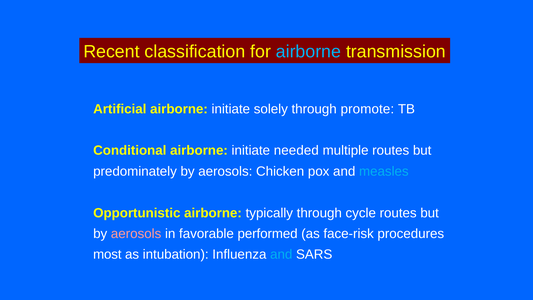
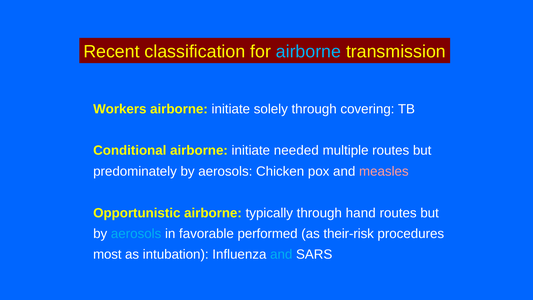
Artificial: Artificial -> Workers
promote: promote -> covering
measles colour: light blue -> pink
cycle: cycle -> hand
aerosols at (136, 234) colour: pink -> light blue
face-risk: face-risk -> their-risk
